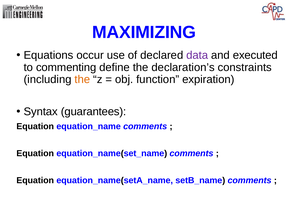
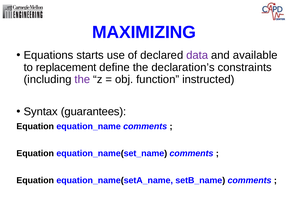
occur: occur -> starts
executed: executed -> available
commenting: commenting -> replacement
the at (82, 79) colour: orange -> purple
expiration: expiration -> instructed
